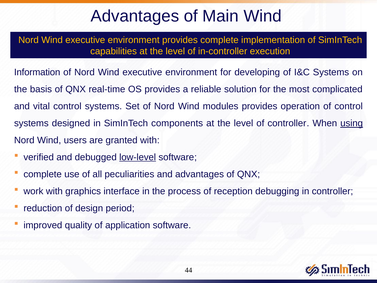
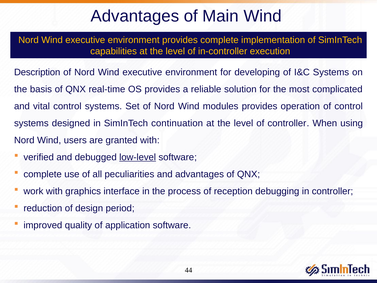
Information: Information -> Description
components: components -> continuation
using underline: present -> none
